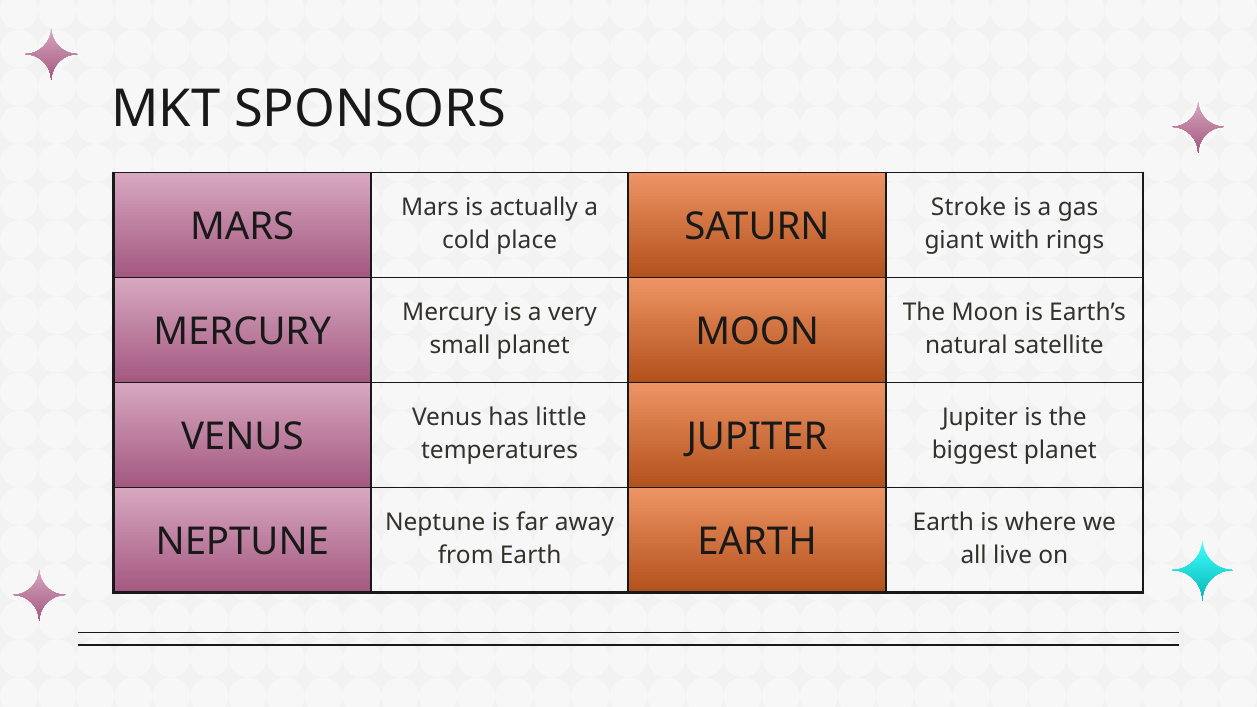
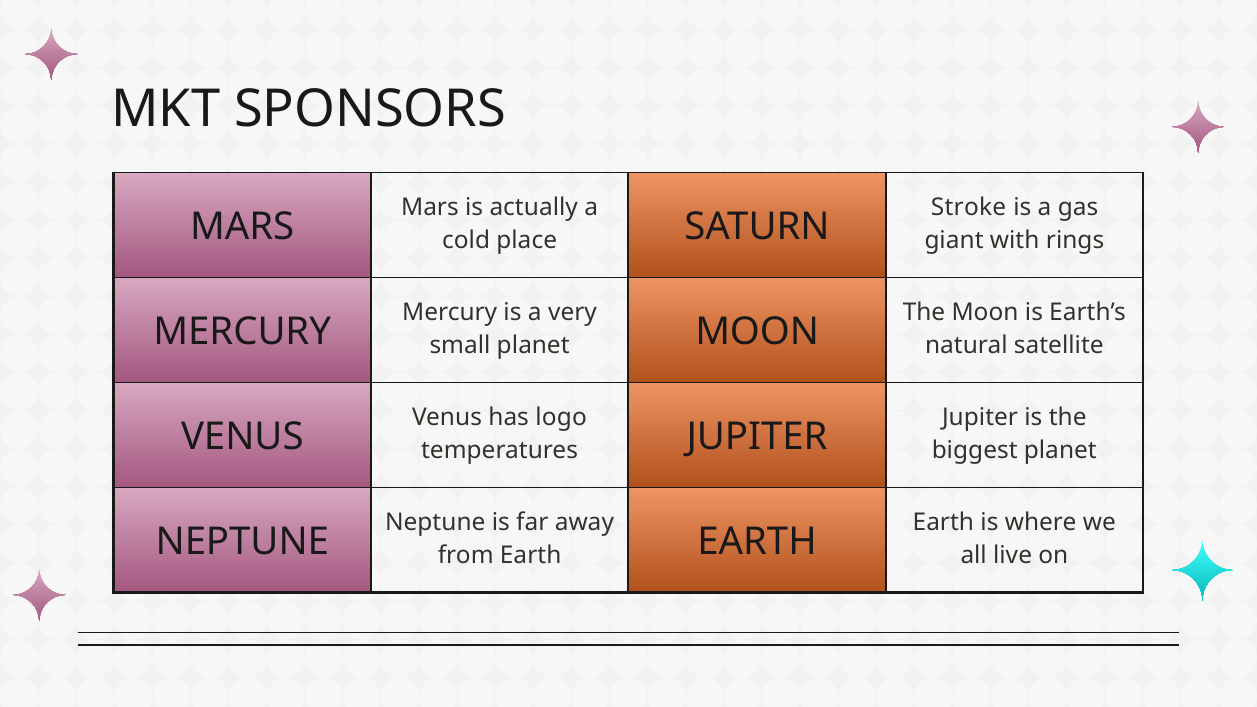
little: little -> logo
